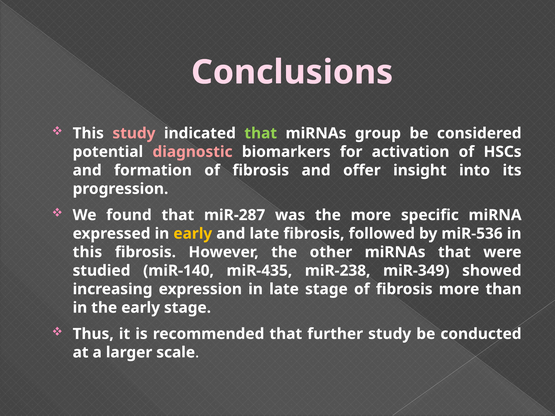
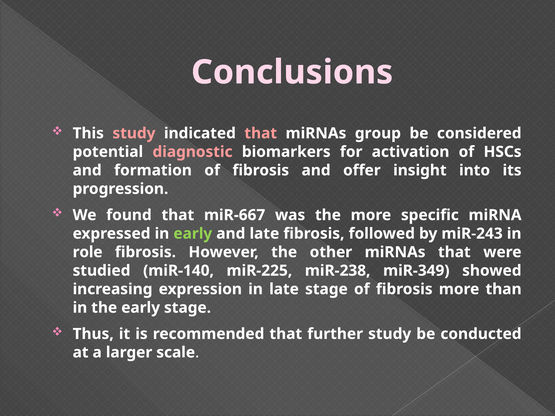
that at (261, 133) colour: light green -> pink
miR-287: miR-287 -> miR-667
early at (193, 234) colour: yellow -> light green
miR-536: miR-536 -> miR-243
this at (87, 252): this -> role
miR-435: miR-435 -> miR-225
